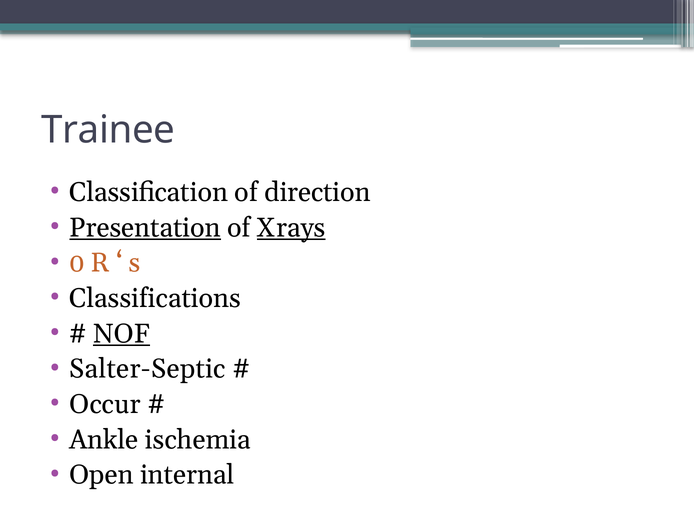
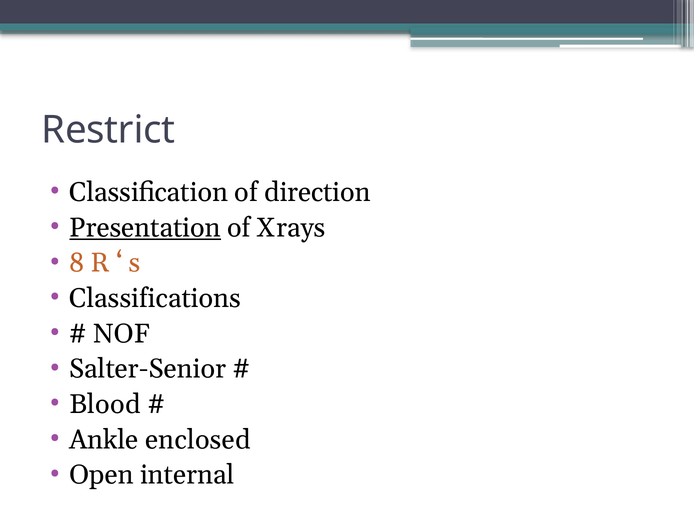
Trainee: Trainee -> Restrict
Xrays underline: present -> none
0: 0 -> 8
NOF underline: present -> none
Salter-Septic: Salter-Septic -> Salter-Senior
Occur: Occur -> Blood
ischemia: ischemia -> enclosed
